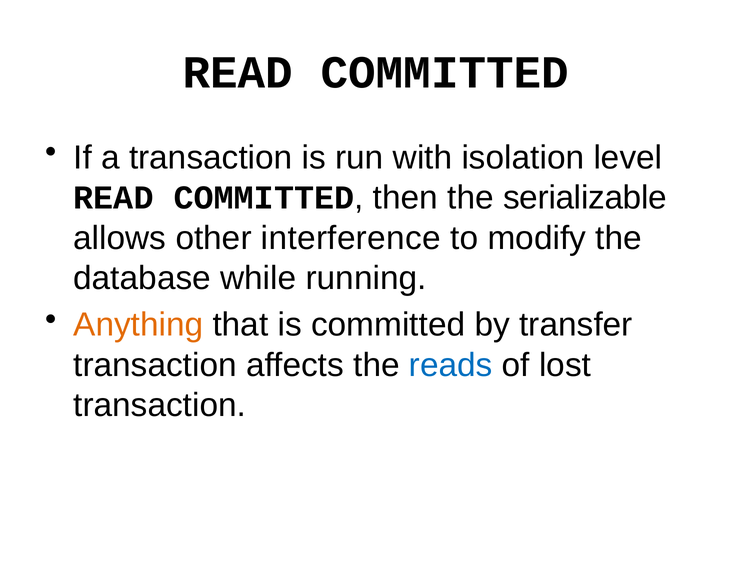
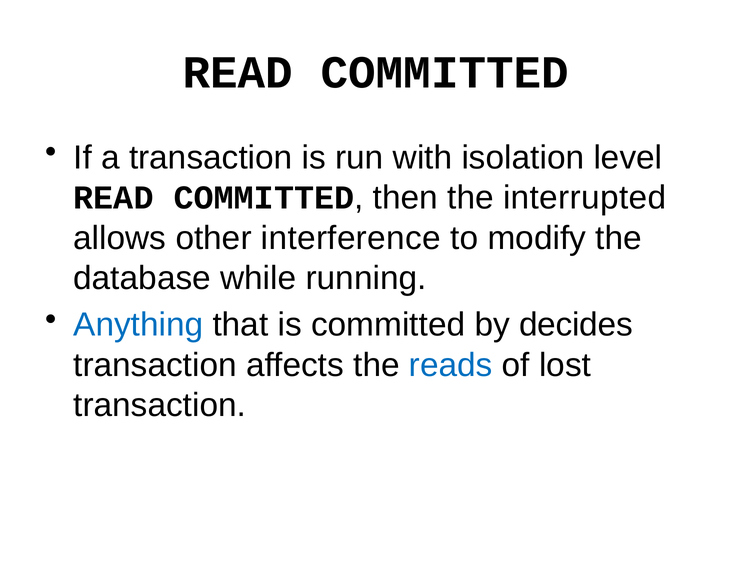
serializable: serializable -> interrupted
Anything colour: orange -> blue
transfer: transfer -> decides
